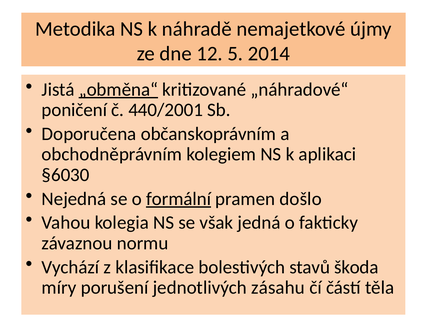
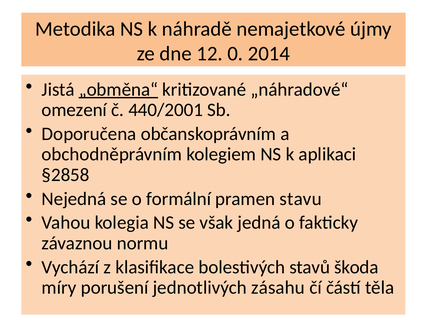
5: 5 -> 0
poničení: poničení -> omezení
§6030: §6030 -> §2858
formální underline: present -> none
došlo: došlo -> stavu
